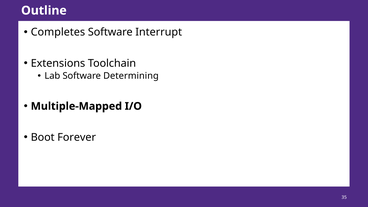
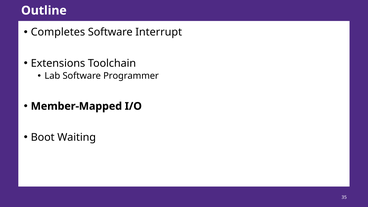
Determining: Determining -> Programmer
Multiple-Mapped: Multiple-Mapped -> Member-Mapped
Forever: Forever -> Waiting
